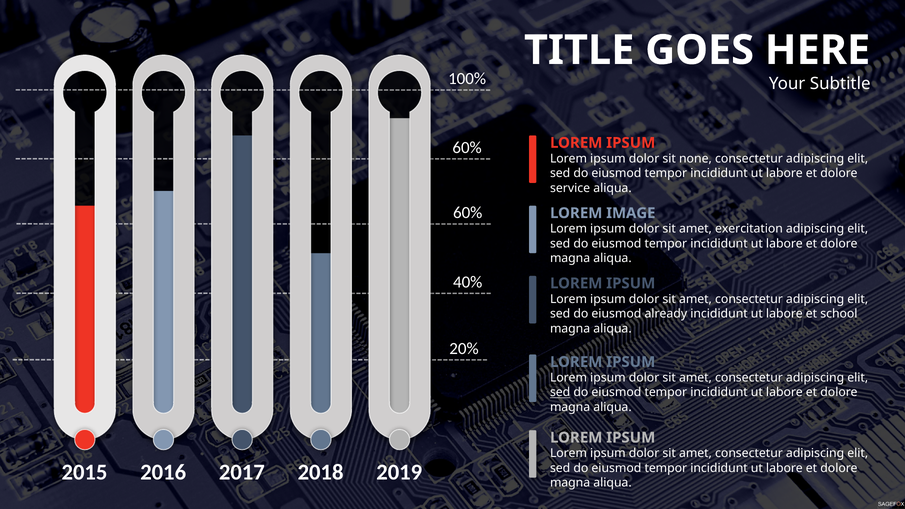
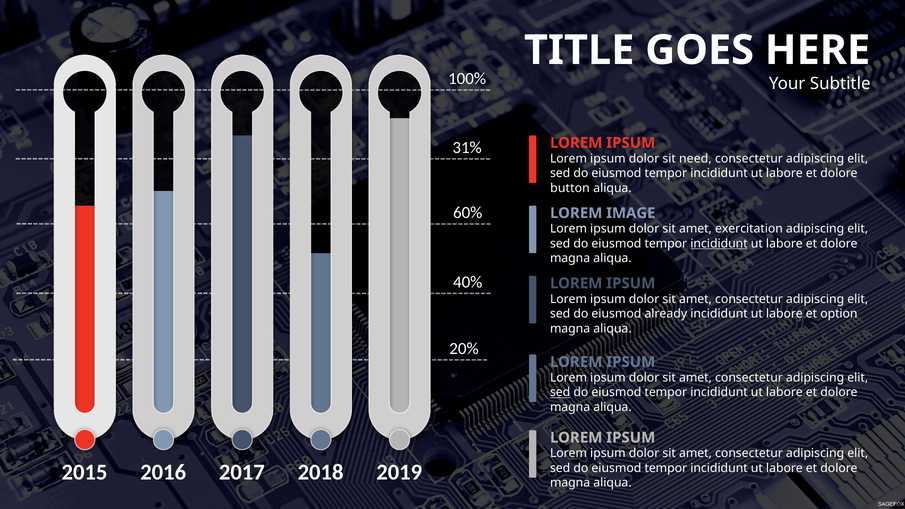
60% at (467, 148): 60% -> 31%
none: none -> need
service: service -> button
incididunt at (719, 244) underline: none -> present
school: school -> option
